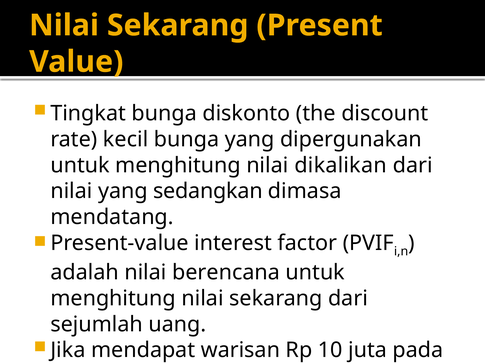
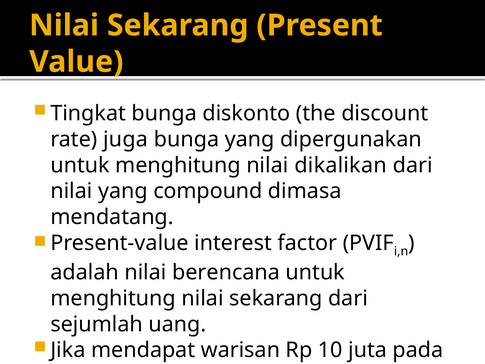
kecil: kecil -> juga
sedangkan: sedangkan -> compound
